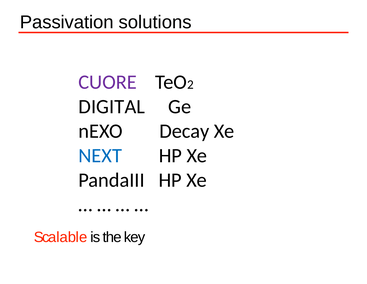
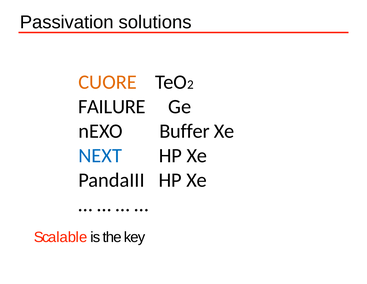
CUORE colour: purple -> orange
DIGITAL: DIGITAL -> FAILURE
Decay: Decay -> Buffer
